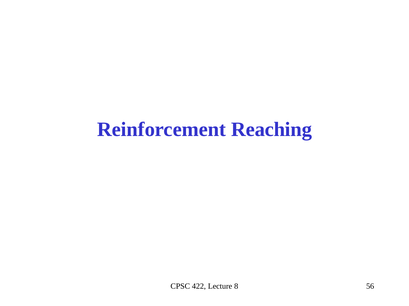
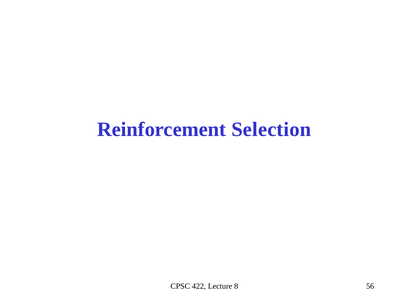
Reaching: Reaching -> Selection
